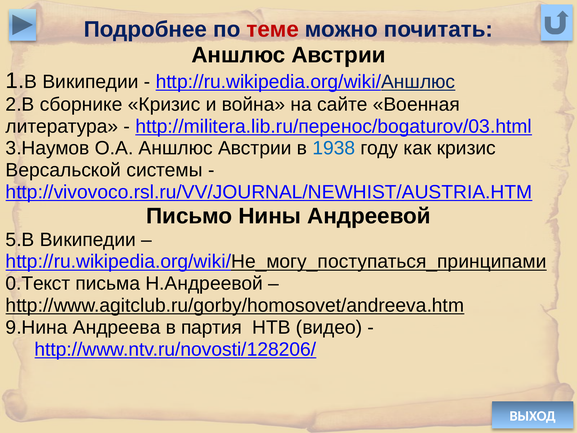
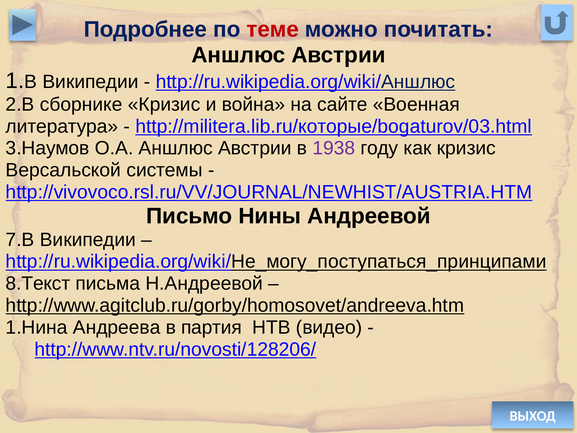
http://militera.lib.ru/перенос/bogaturov/03.html: http://militera.lib.ru/перенос/bogaturov/03.html -> http://militera.lib.ru/которые/bogaturov/03.html
1938 colour: blue -> purple
5.В: 5.В -> 7.В
0.Текст: 0.Текст -> 8.Текст
9.Нина: 9.Нина -> 1.Нина
